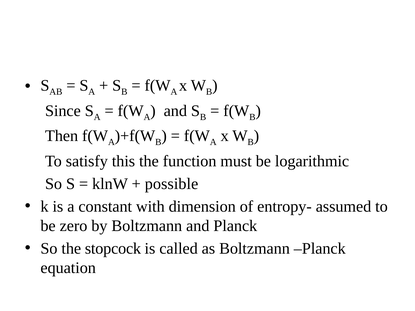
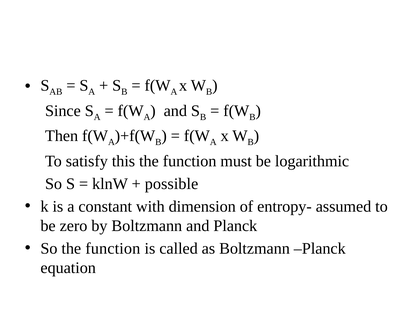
So the stopcock: stopcock -> function
